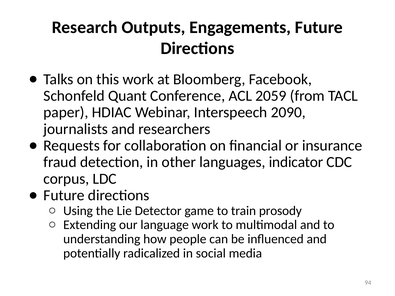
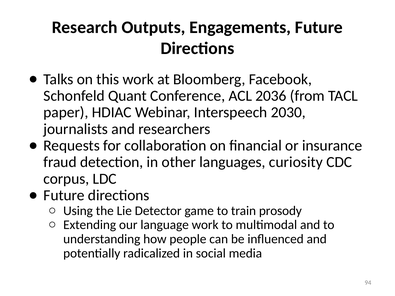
2059: 2059 -> 2036
2090: 2090 -> 2030
indicator: indicator -> curiosity
